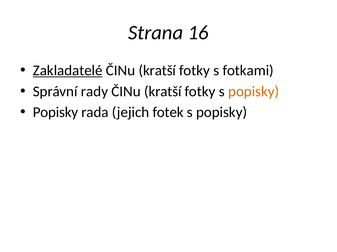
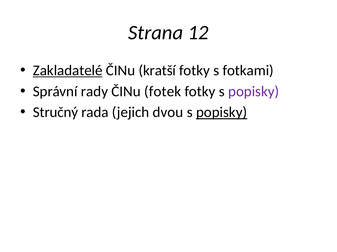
16: 16 -> 12
kratší at (163, 92): kratší -> fotek
popisky at (254, 92) colour: orange -> purple
Popisky at (56, 113): Popisky -> Stručný
fotek: fotek -> dvou
popisky at (222, 113) underline: none -> present
